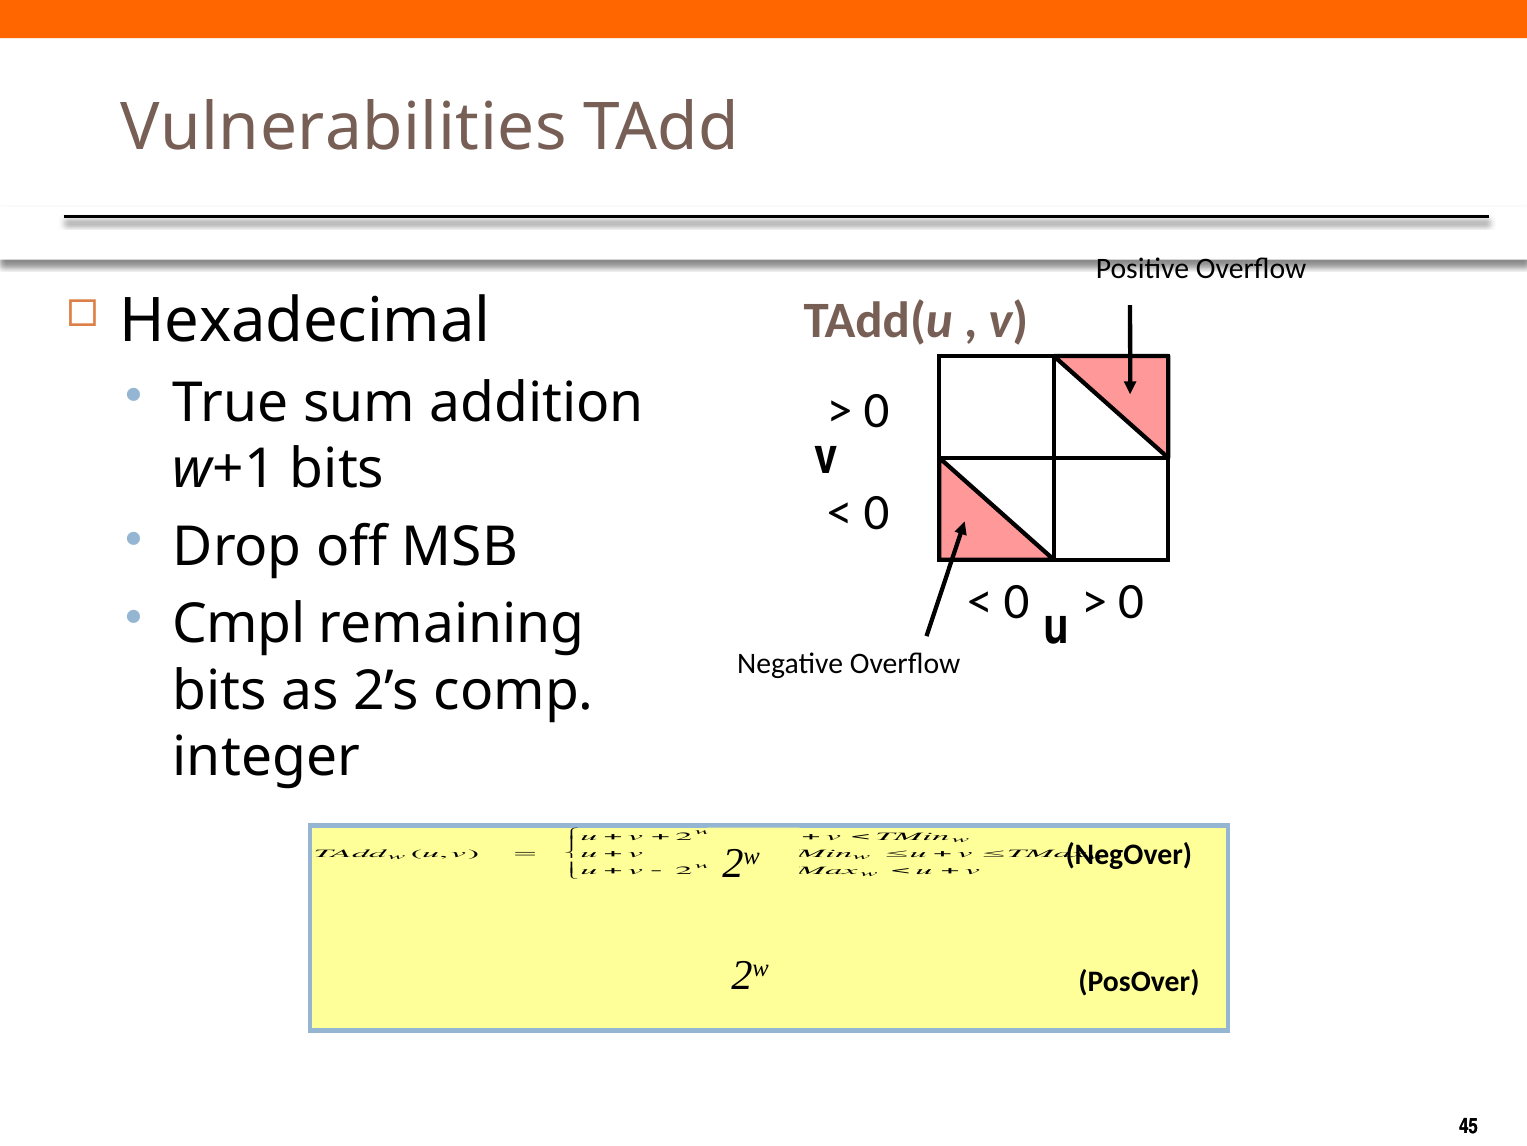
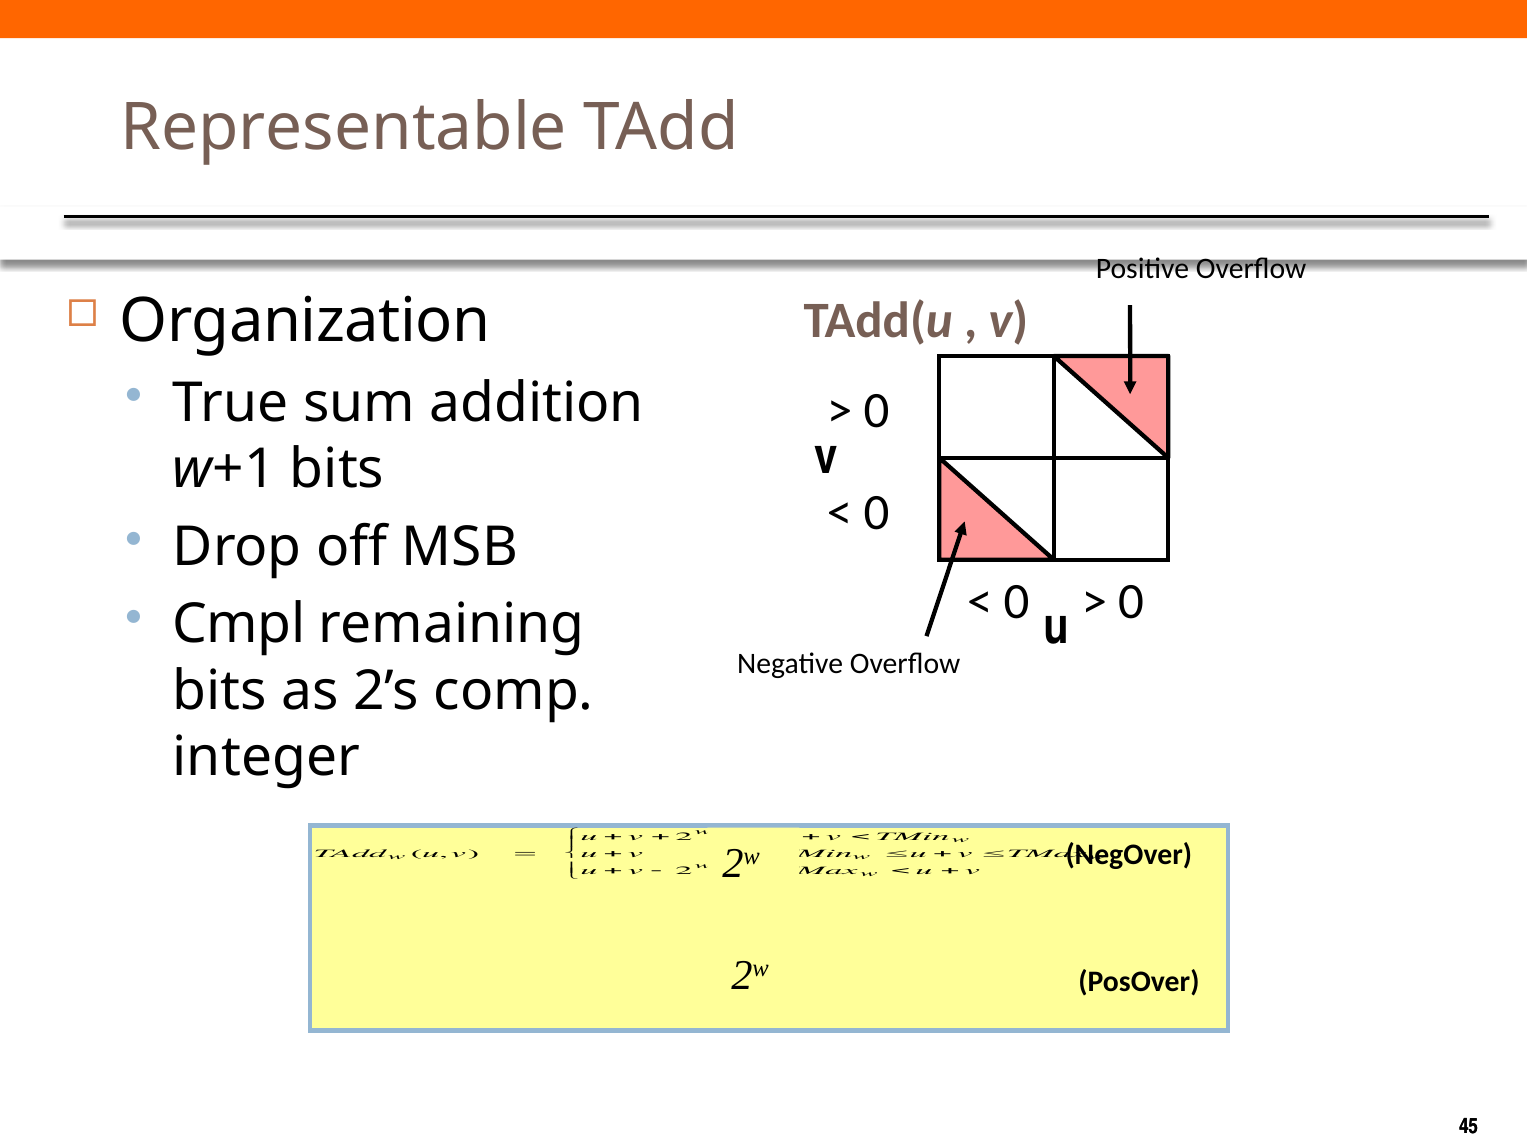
Vulnerabilities: Vulnerabilities -> Representable
Hexadecimal: Hexadecimal -> Organization
